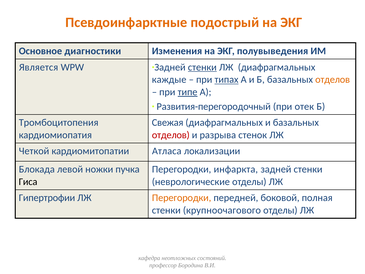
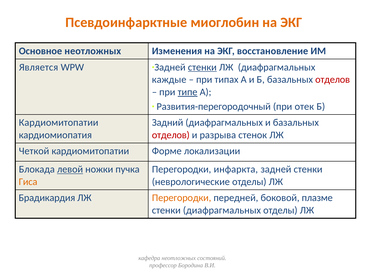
подострый: подострый -> миоглобин
Основное диагностики: диагностики -> неотложных
полувыведения: полувыведения -> восстановление
типах underline: present -> none
отделов at (333, 80) colour: orange -> red
Тромбоцитопения at (59, 122): Тромбоцитопения -> Кардиомитопатии
Свежая: Свежая -> Задний
Атласа: Атласа -> Форме
левой underline: none -> present
Гиса colour: black -> orange
Гипертрофии: Гипертрофии -> Брадикардия
полная: полная -> плазме
стенки крупноочагового: крупноочагового -> диафрагмальных
